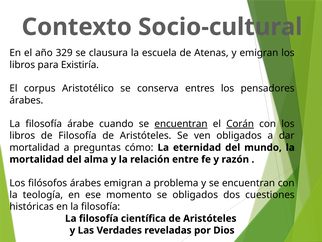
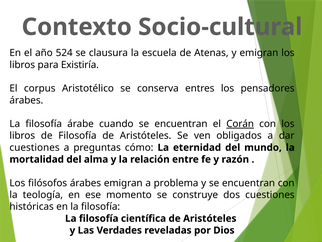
329: 329 -> 524
encuentran at (181, 124) underline: present -> none
mortalidad at (35, 147): mortalidad -> cuestiones
se obligados: obligados -> construye
